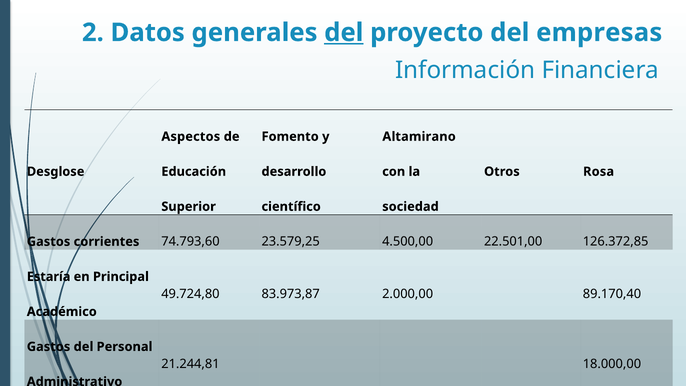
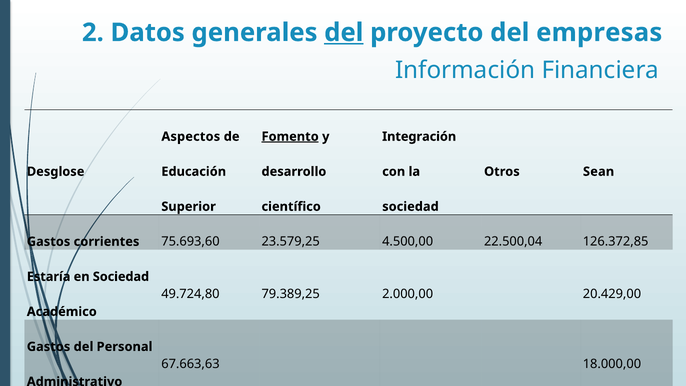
Fomento underline: none -> present
Altamirano: Altamirano -> Integración
Rosa: Rosa -> Sean
74.793,60: 74.793,60 -> 75.693,60
22.501,00: 22.501,00 -> 22.500,04
en Principal: Principal -> Sociedad
83.973,87: 83.973,87 -> 79.389,25
89.170,40: 89.170,40 -> 20.429,00
21.244,81: 21.244,81 -> 67.663,63
